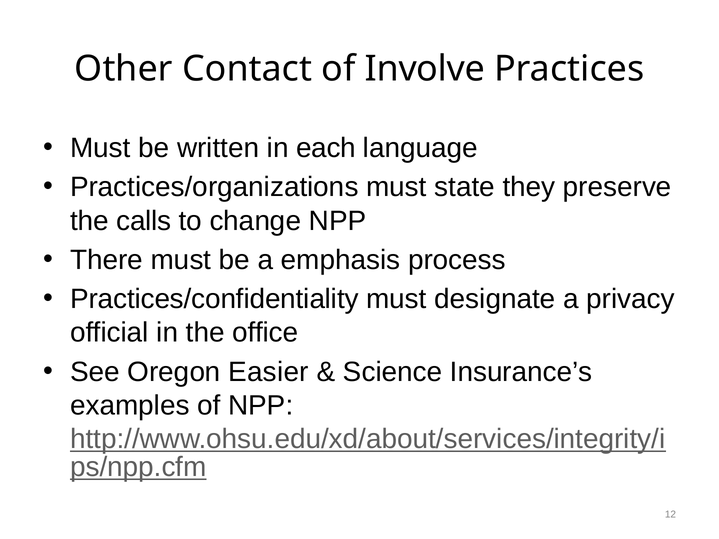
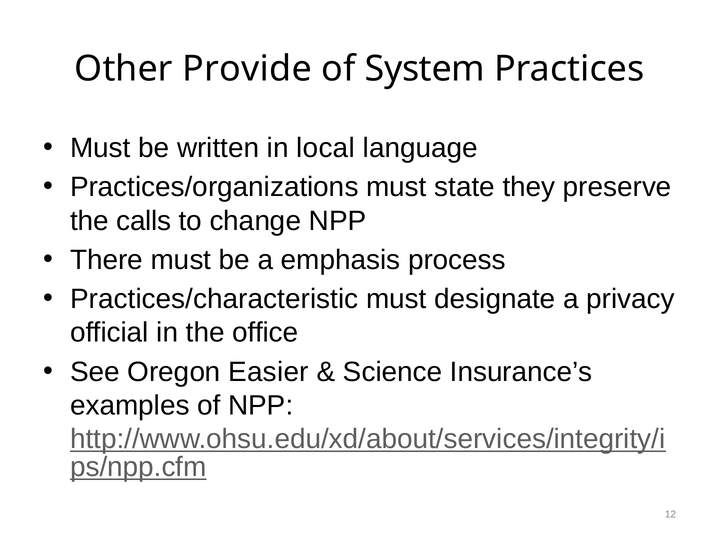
Contact: Contact -> Provide
Involve: Involve -> System
each: each -> local
Practices/confidentiality: Practices/confidentiality -> Practices/characteristic
